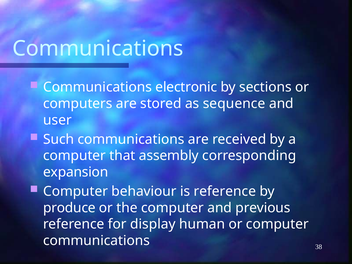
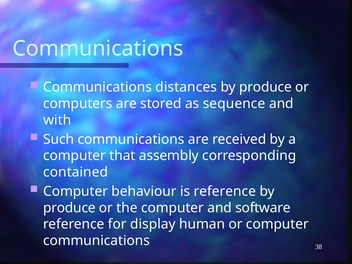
electronic: electronic -> distances
sections at (265, 87): sections -> produce
user: user -> with
expansion: expansion -> contained
previous: previous -> software
